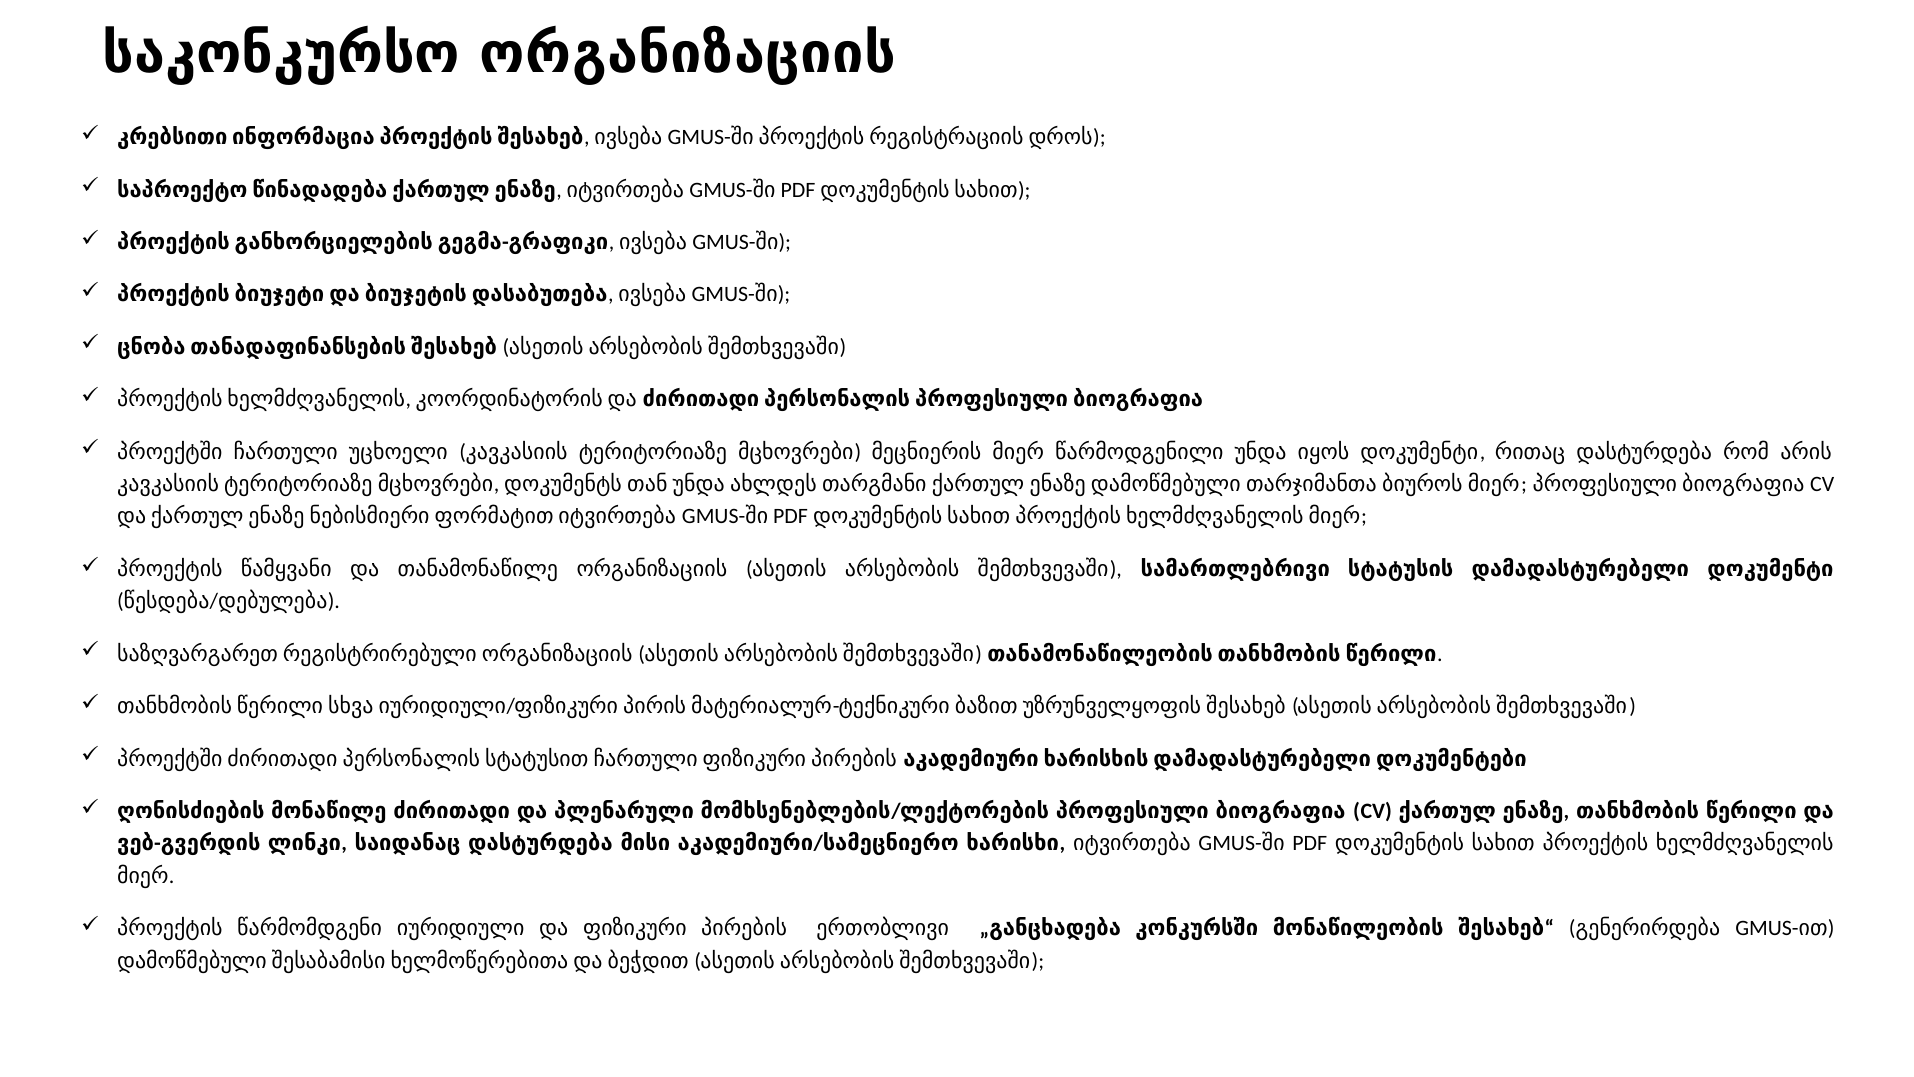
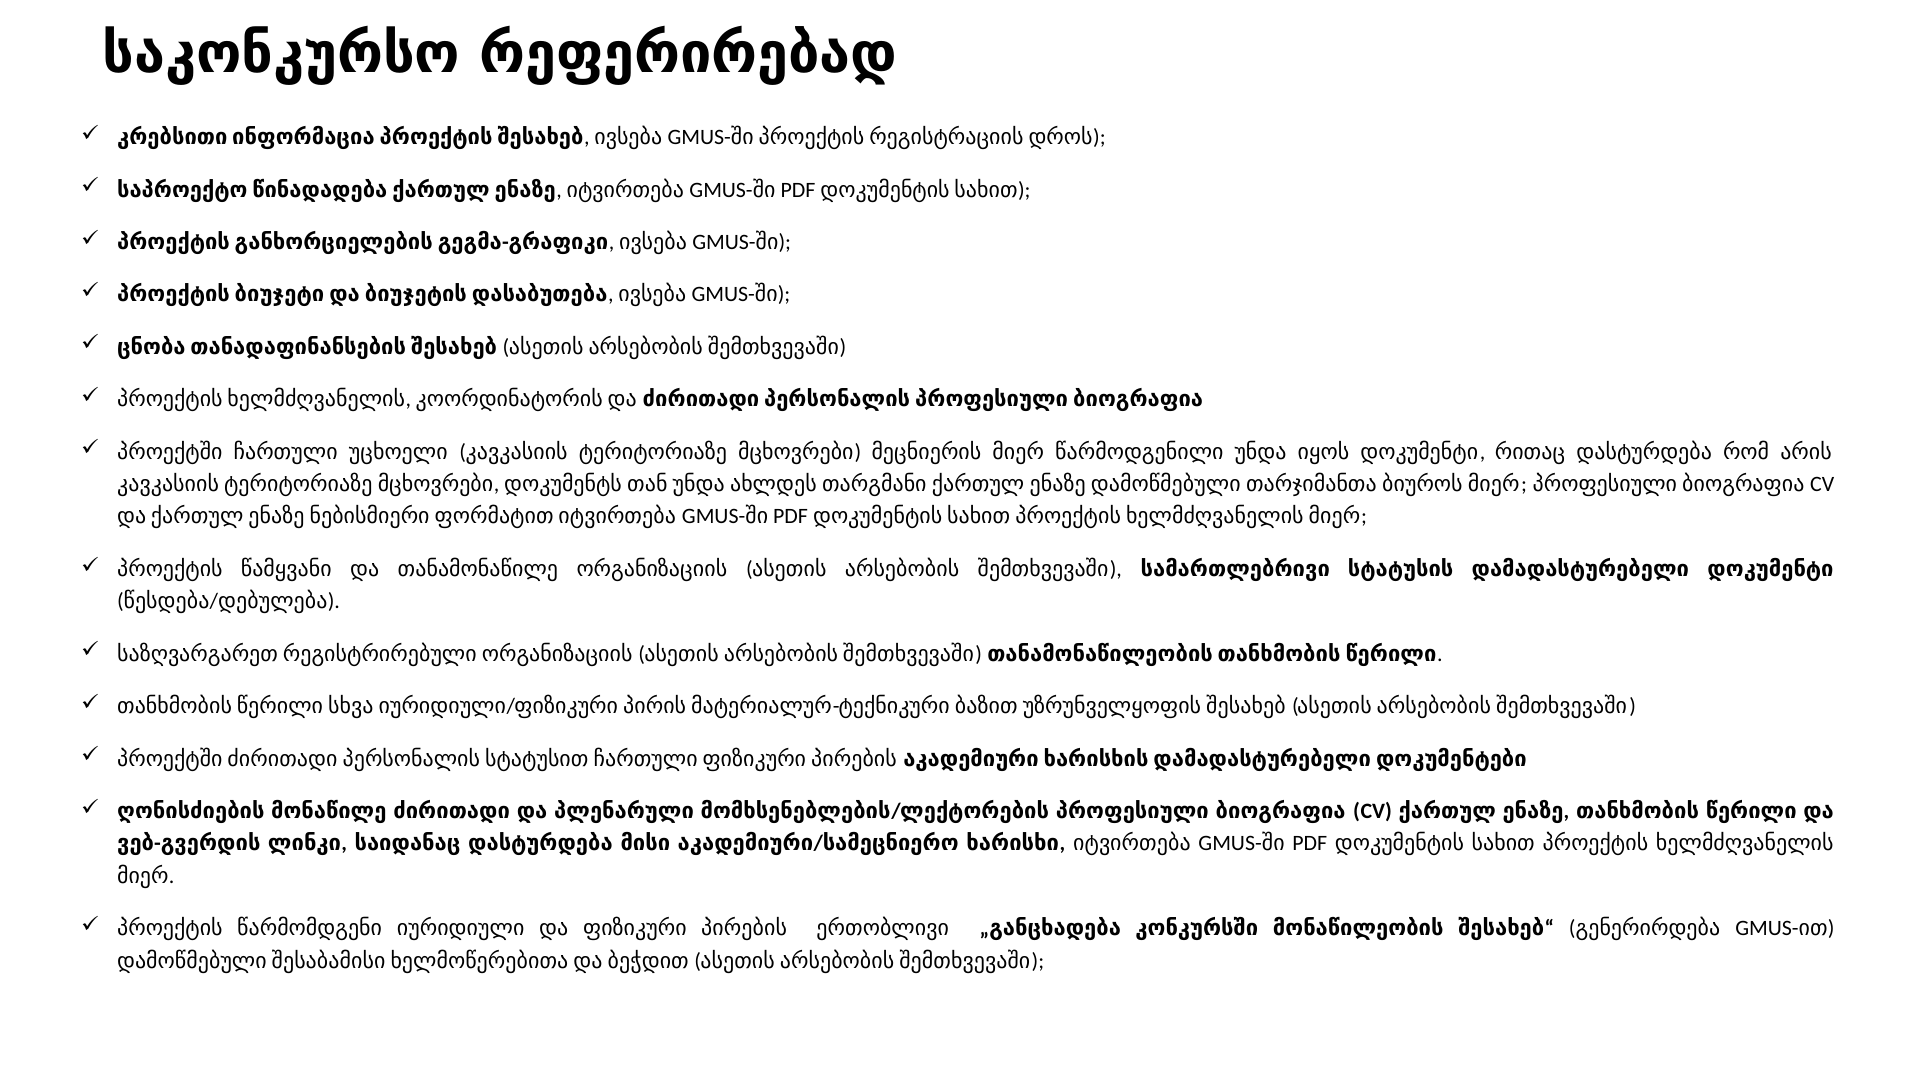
საკონკურსო ორგანიზაციის: ორგანიზაციის -> რეფერირებად
